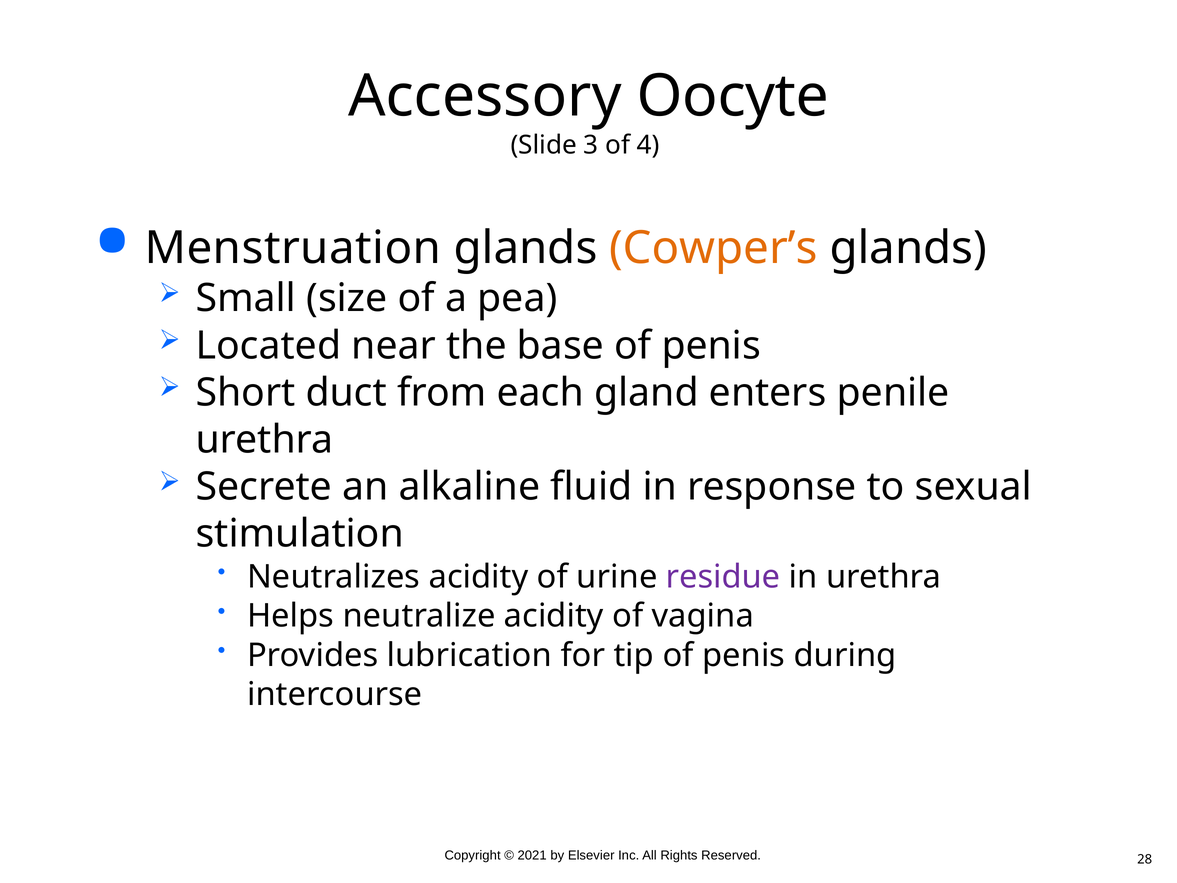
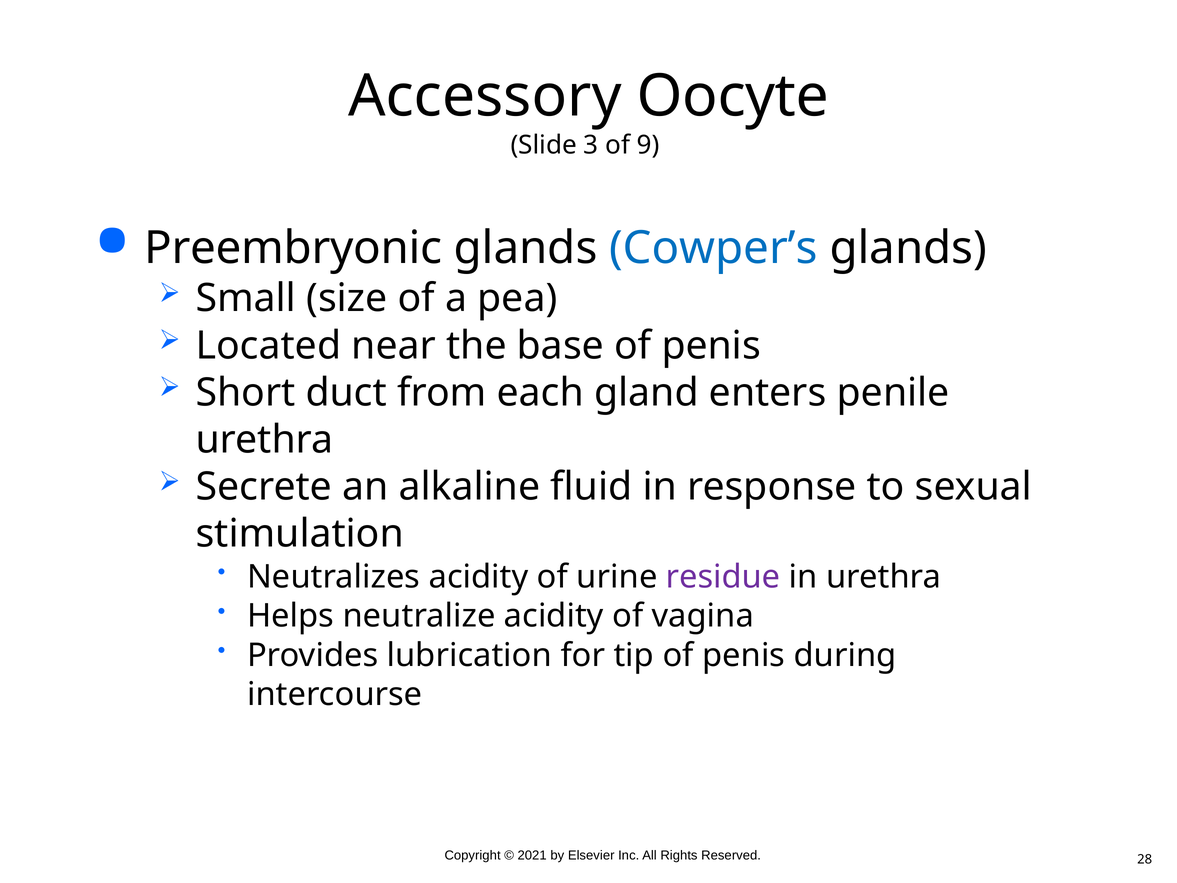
4: 4 -> 9
Menstruation: Menstruation -> Preembryonic
Cowper’s colour: orange -> blue
